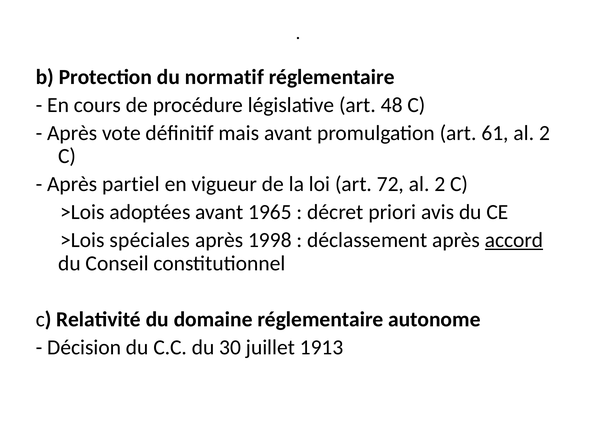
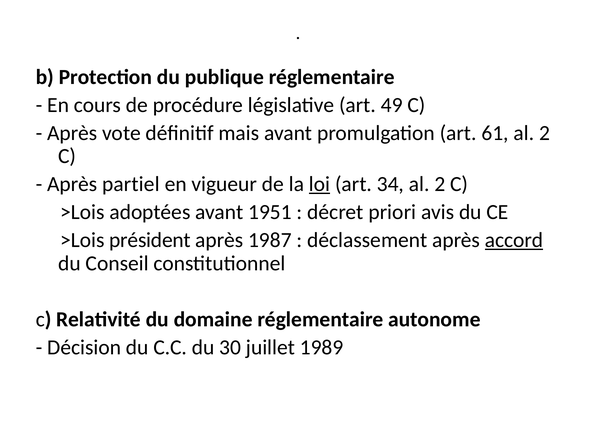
normatif: normatif -> publique
48: 48 -> 49
loi underline: none -> present
72: 72 -> 34
1965: 1965 -> 1951
spéciales: spéciales -> président
1998: 1998 -> 1987
1913: 1913 -> 1989
